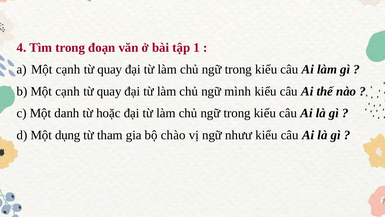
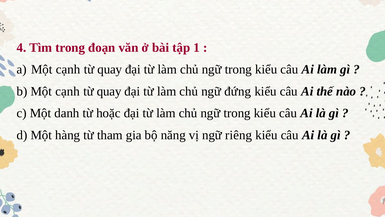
mình: mình -> đứng
dụng: dụng -> hàng
chào: chào -> năng
nhưư: nhưư -> riêng
